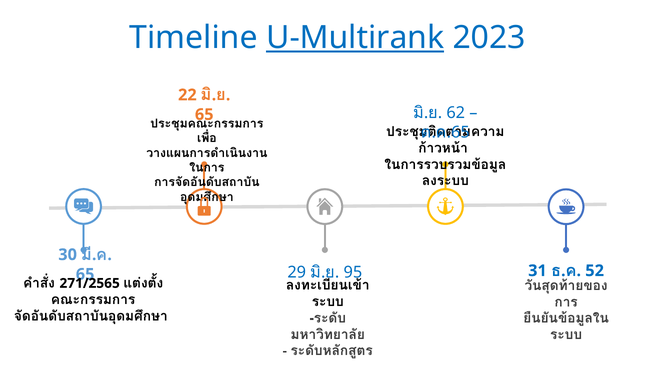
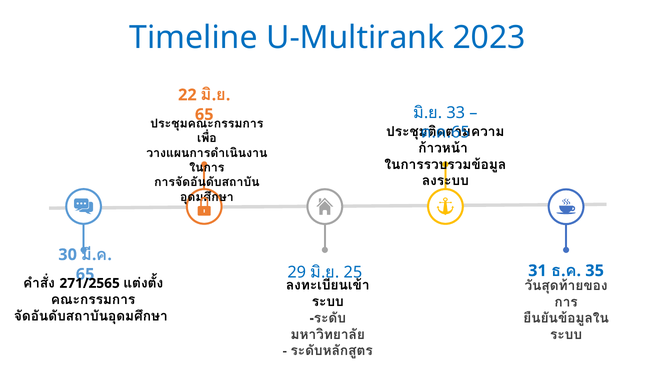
U-Multirank underline: present -> none
62: 62 -> 33
95: 95 -> 25
52: 52 -> 35
